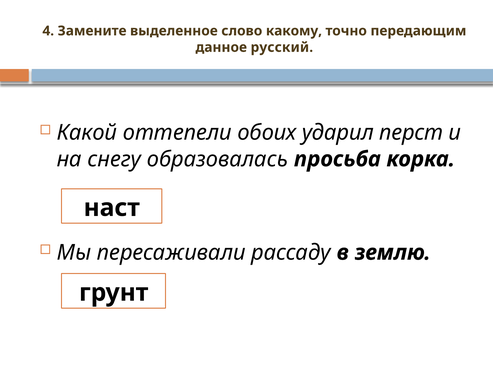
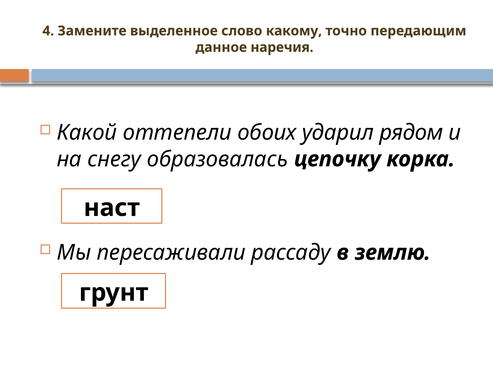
русский: русский -> наречия
перст: перст -> рядом
просьба: просьба -> цепочку
